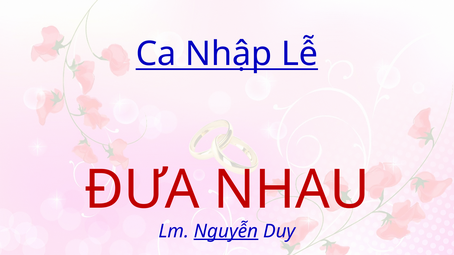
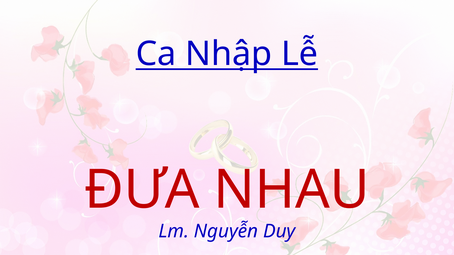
Nguyễn underline: present -> none
